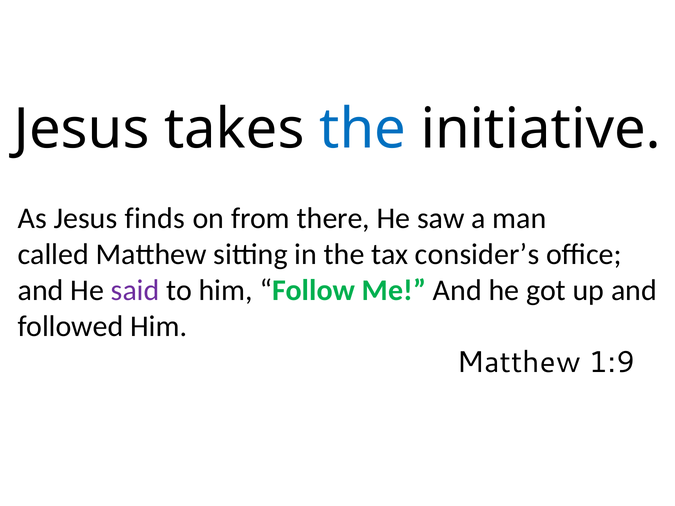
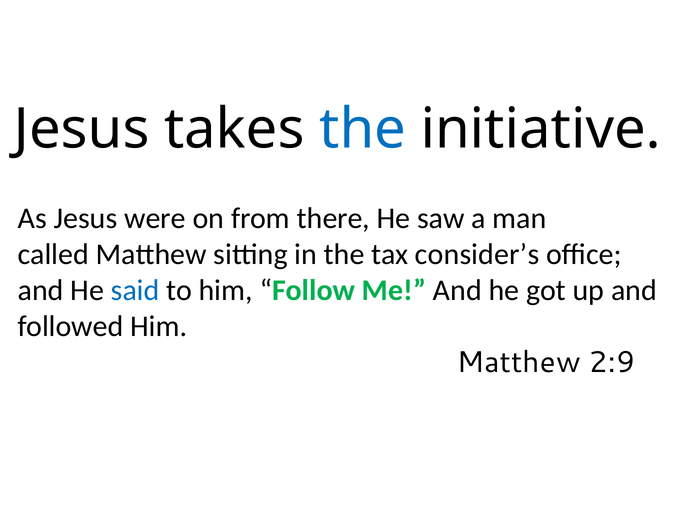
finds: finds -> were
said colour: purple -> blue
1:9: 1:9 -> 2:9
